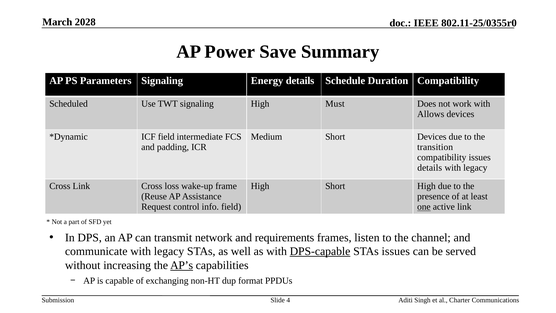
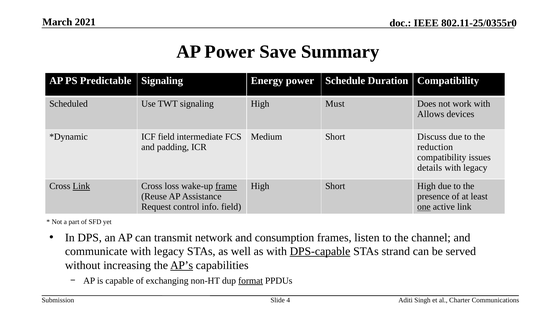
2028: 2028 -> 2021
Parameters: Parameters -> Predictable
Energy details: details -> power
Short Devices: Devices -> Discuss
transition: transition -> reduction
Link at (81, 186) underline: none -> present
frame underline: none -> present
requirements: requirements -> consumption
STAs issues: issues -> strand
format underline: none -> present
